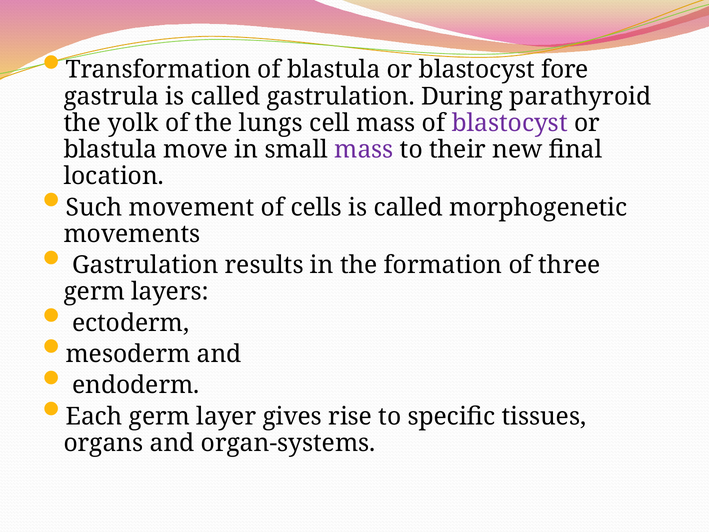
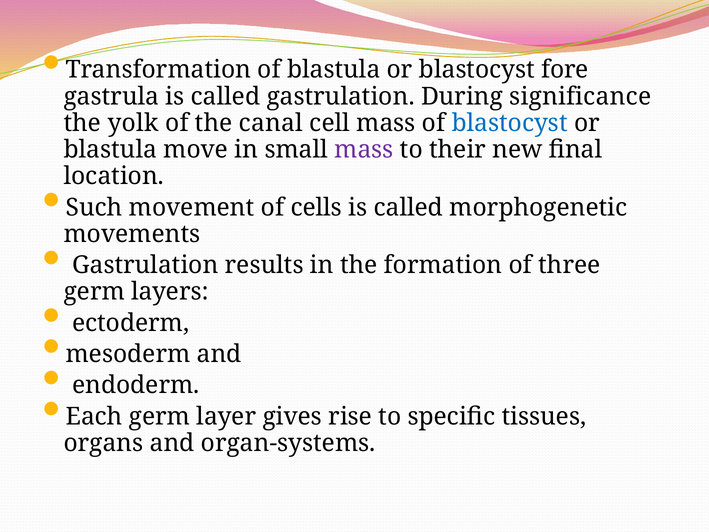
parathyroid: parathyroid -> significance
lungs: lungs -> canal
blastocyst at (510, 123) colour: purple -> blue
